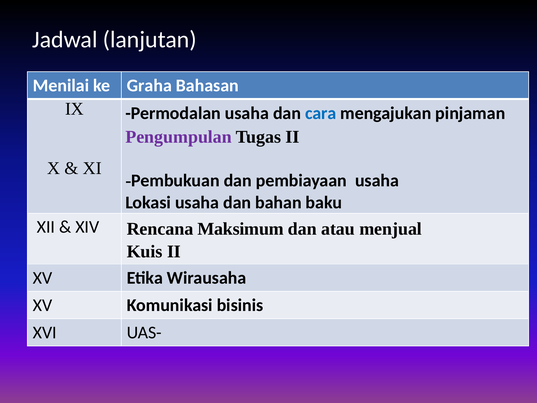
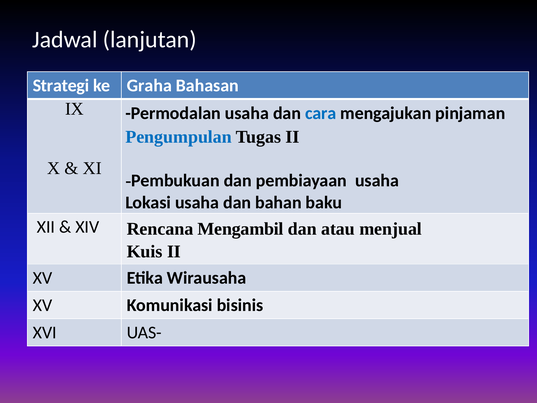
Menilai: Menilai -> Strategi
Pengumpulan colour: purple -> blue
Maksimum: Maksimum -> Mengambil
